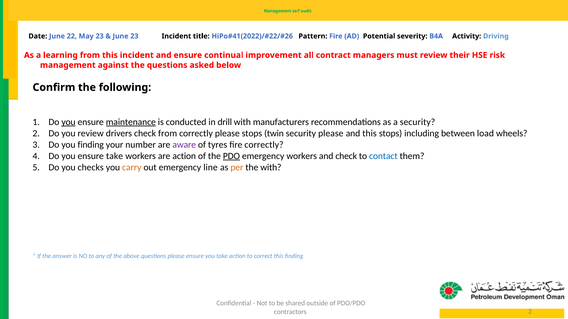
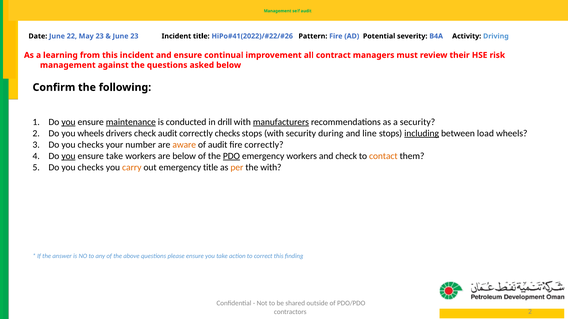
manufacturers underline: none -> present
you review: review -> wheels
check from: from -> audit
correctly please: please -> checks
stops twin: twin -> with
security please: please -> during
and this: this -> line
including underline: none -> present
finding at (91, 145): finding -> checks
aware colour: purple -> orange
of tyres: tyres -> audit
you at (68, 156) underline: none -> present
are action: action -> below
contact colour: blue -> orange
emergency line: line -> title
